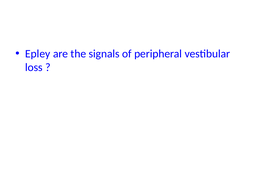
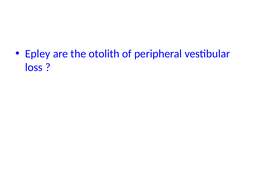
signals: signals -> otolith
